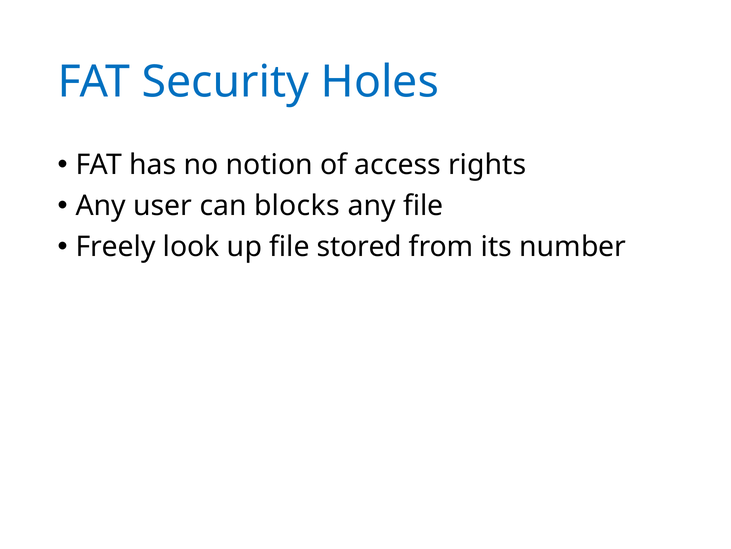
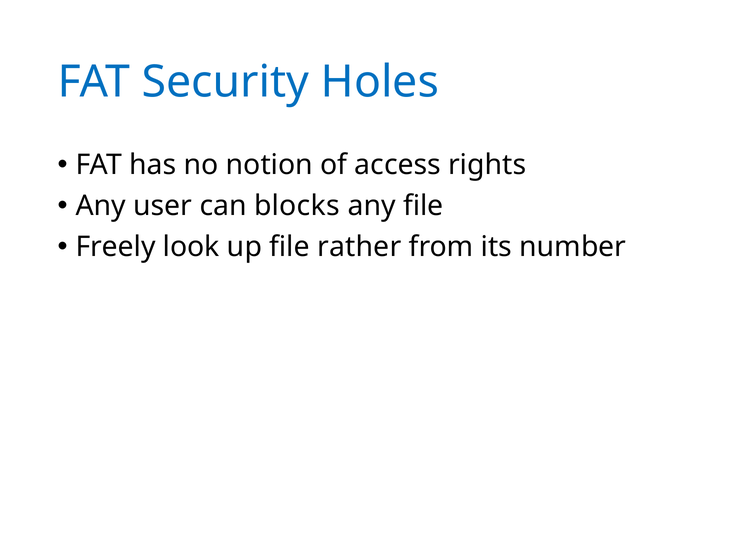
stored: stored -> rather
